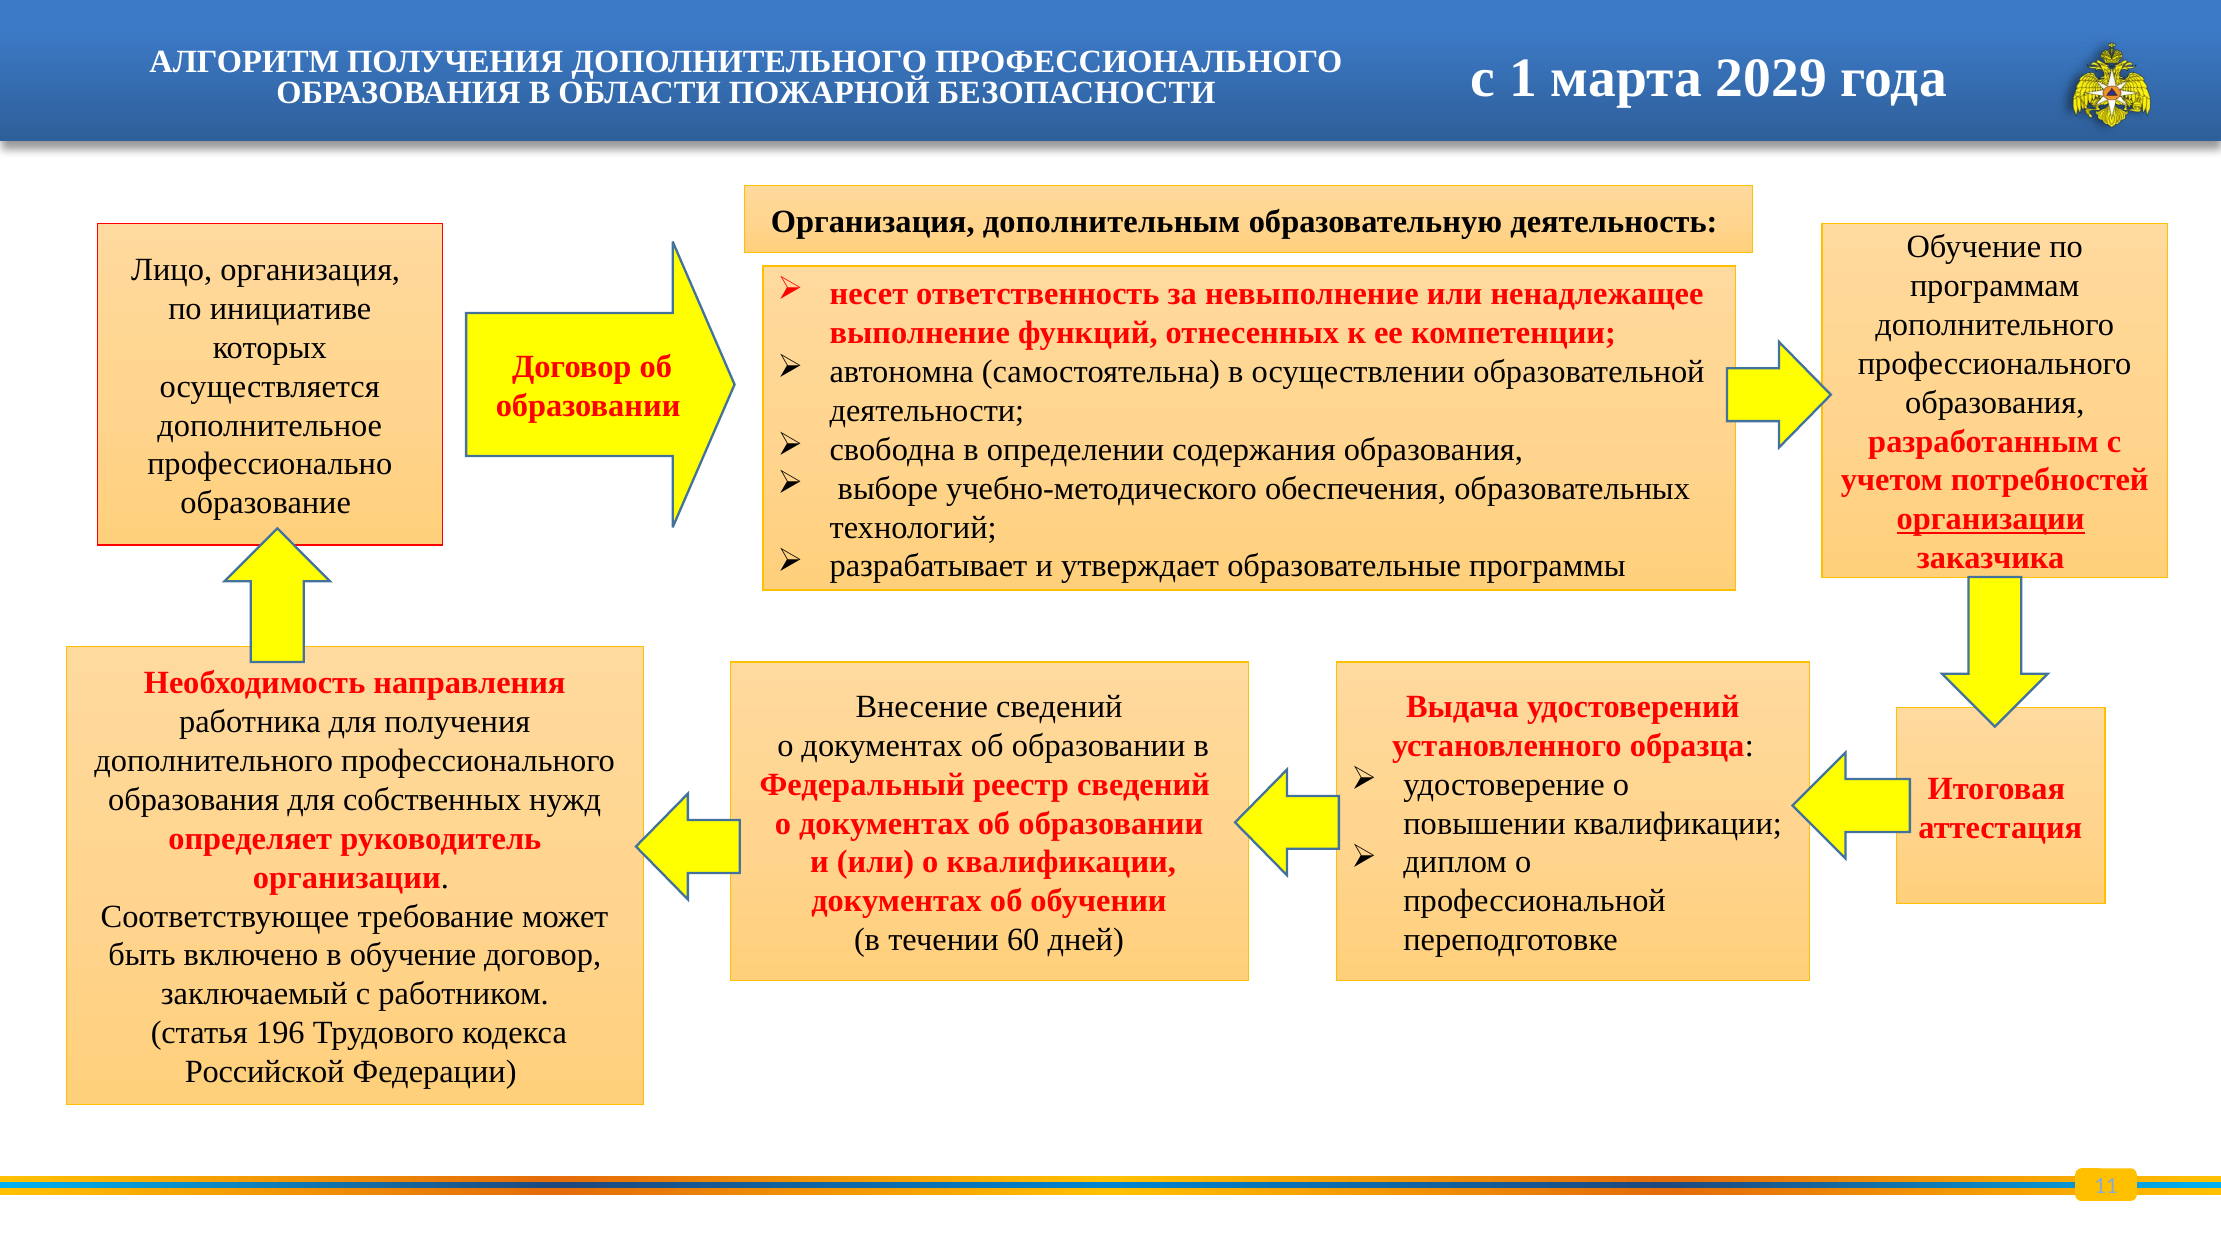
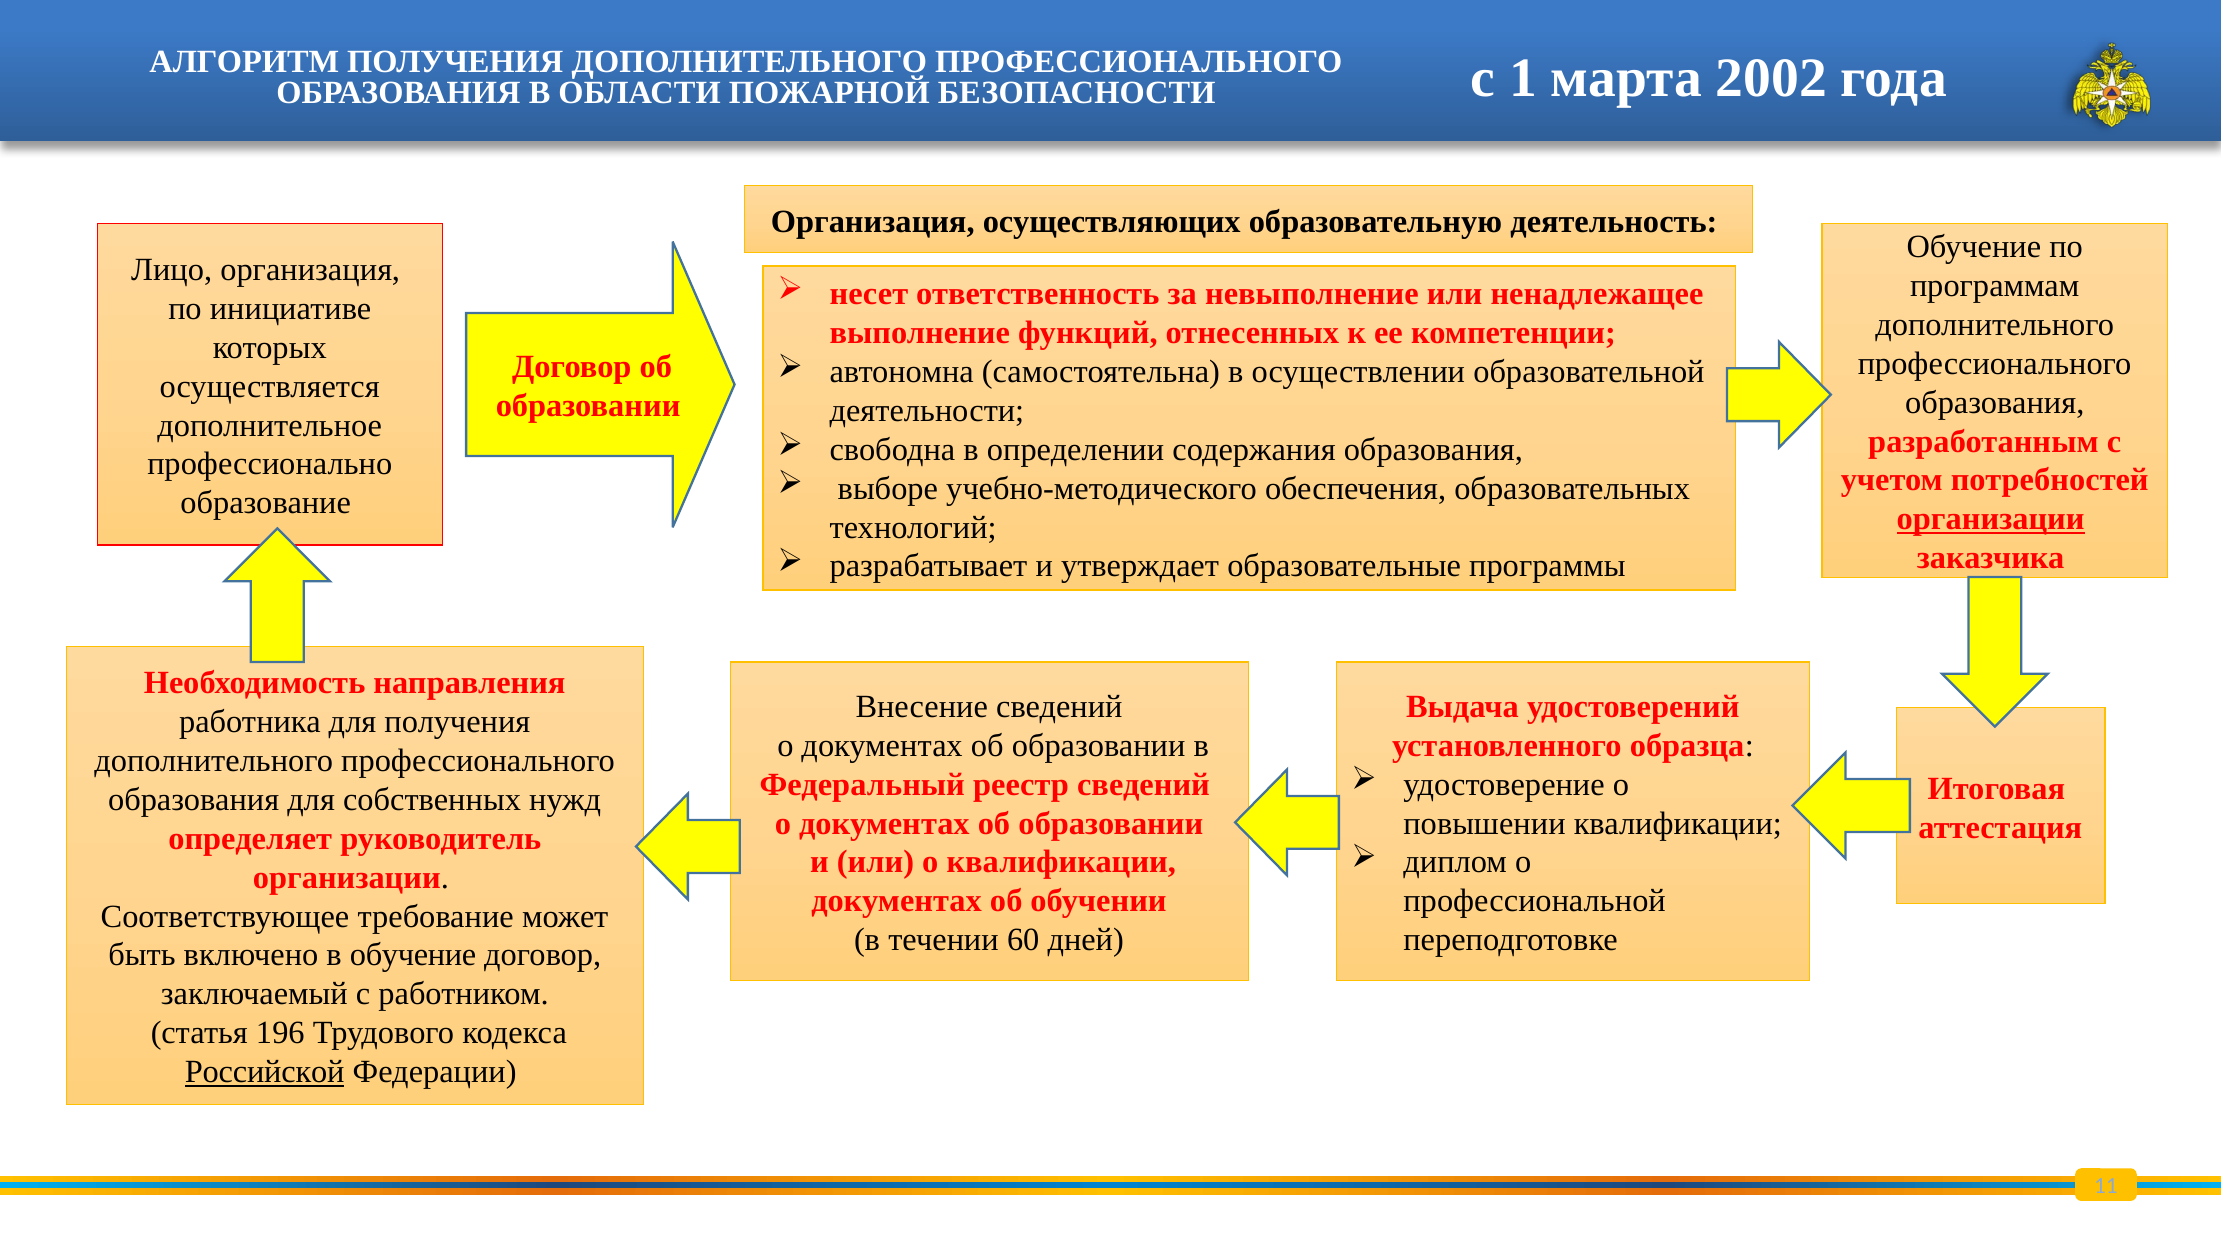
2029: 2029 -> 2002
дополнительным: дополнительным -> осуществляющих
Российской underline: none -> present
